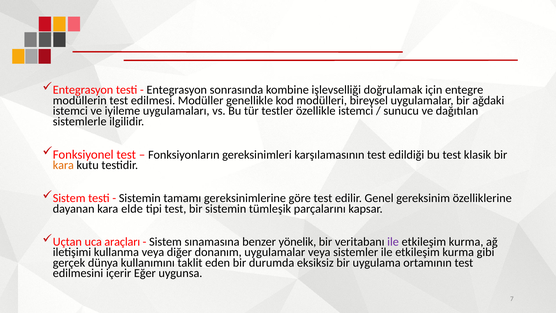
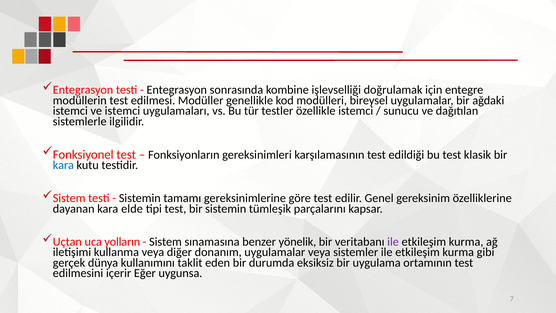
ve iyileme: iyileme -> istemci
kara at (63, 165) colour: orange -> blue
araçları: araçları -> yolların
